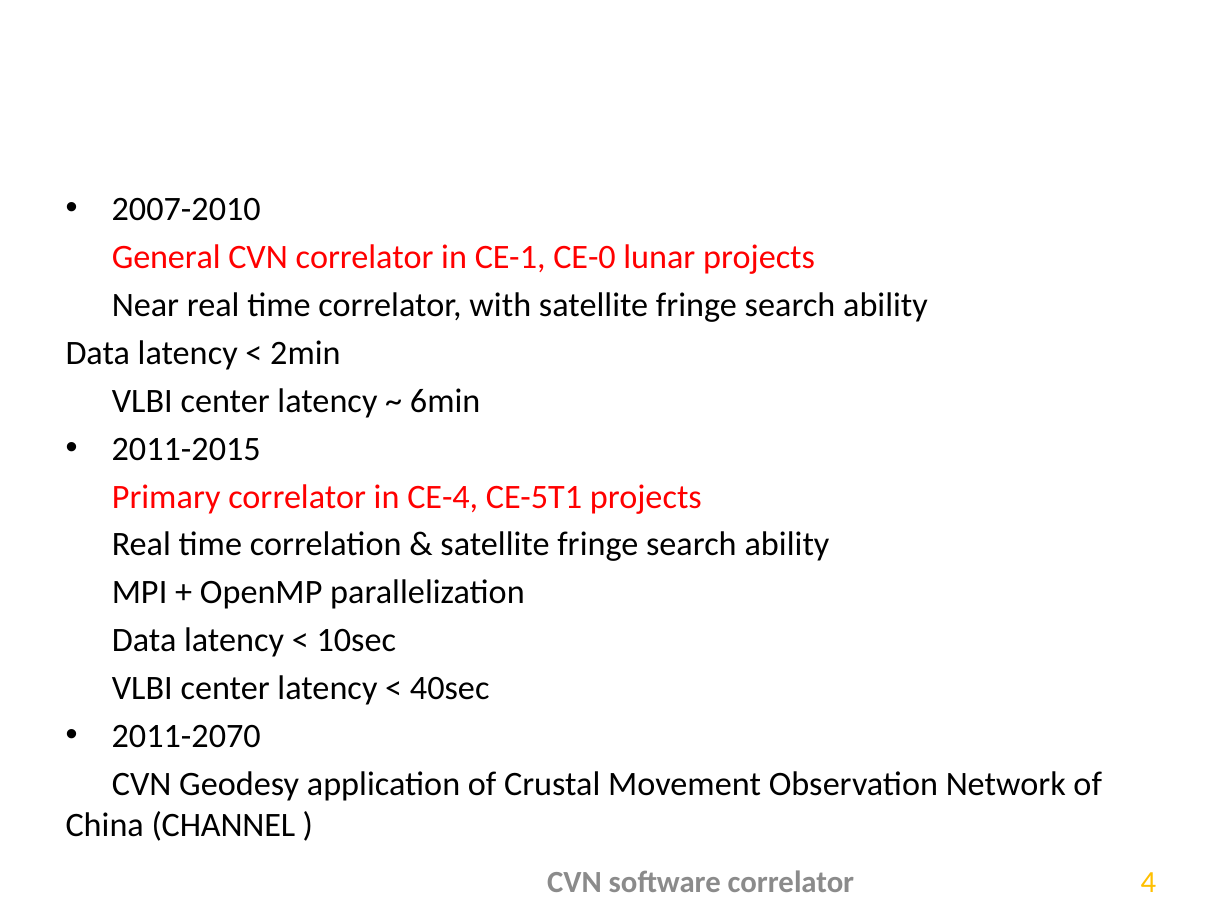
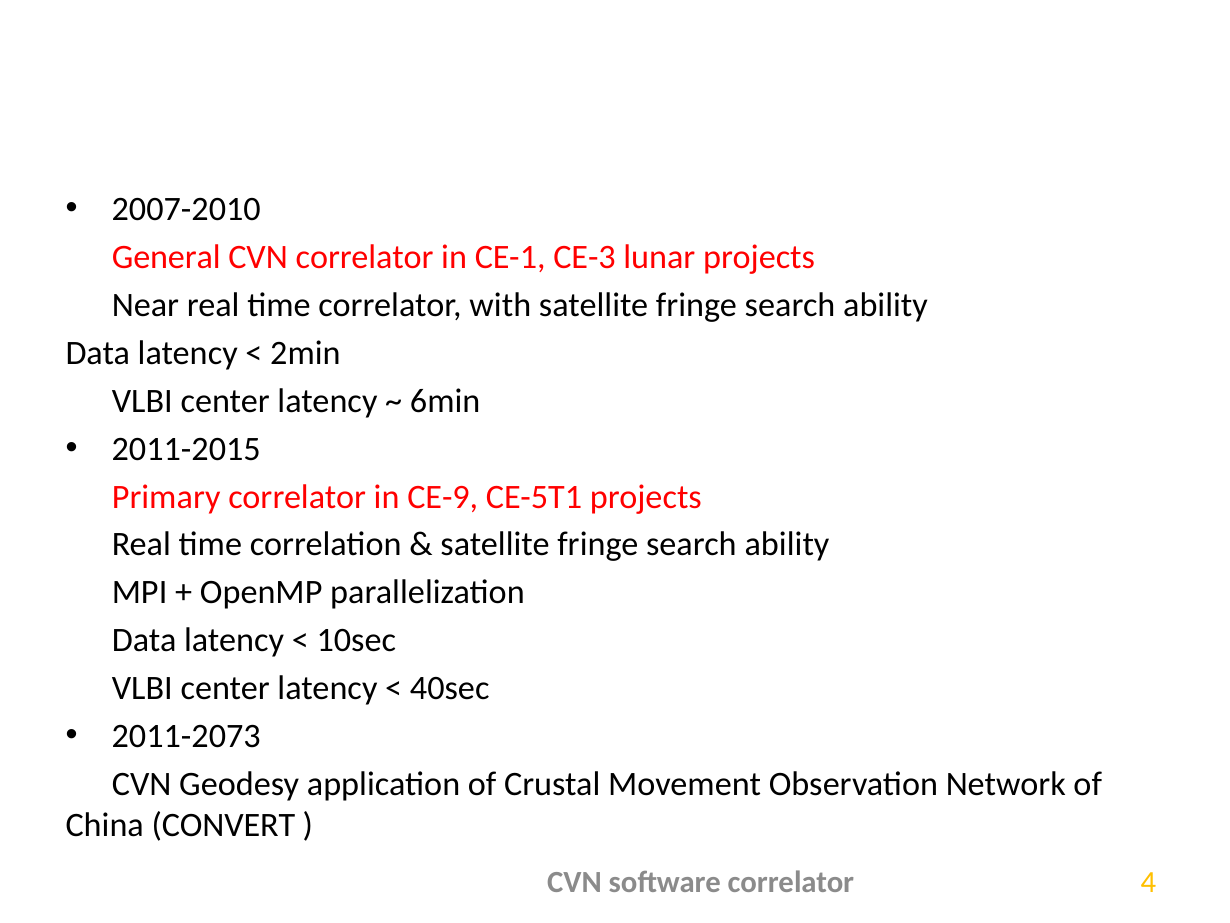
CE-0: CE-0 -> CE-3
CE-4: CE-4 -> CE-9
2011-2070: 2011-2070 -> 2011-2073
CHANNEL: CHANNEL -> CONVERT
